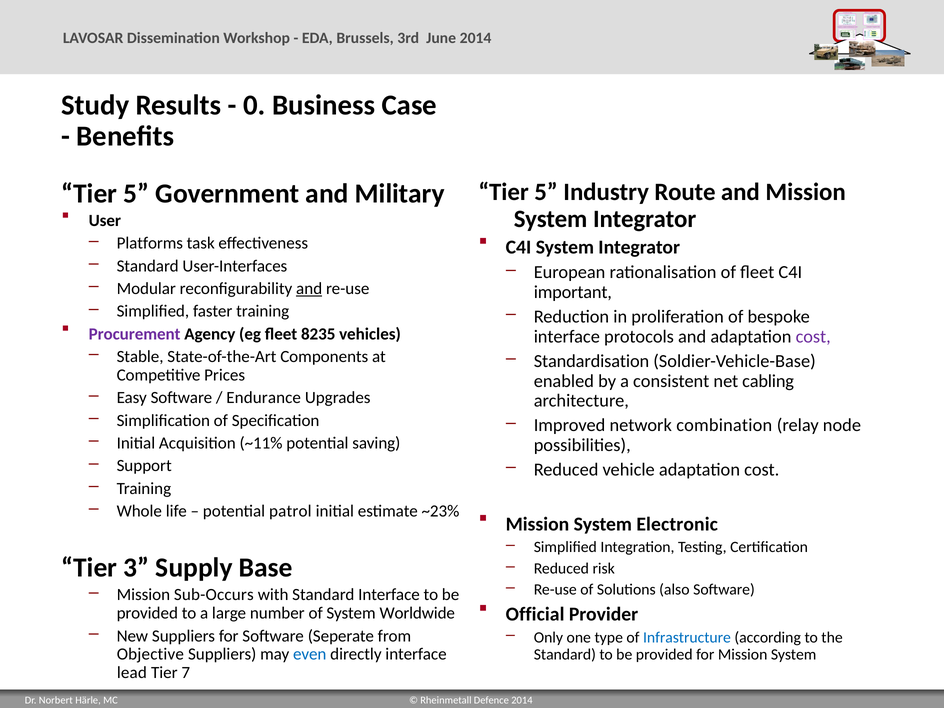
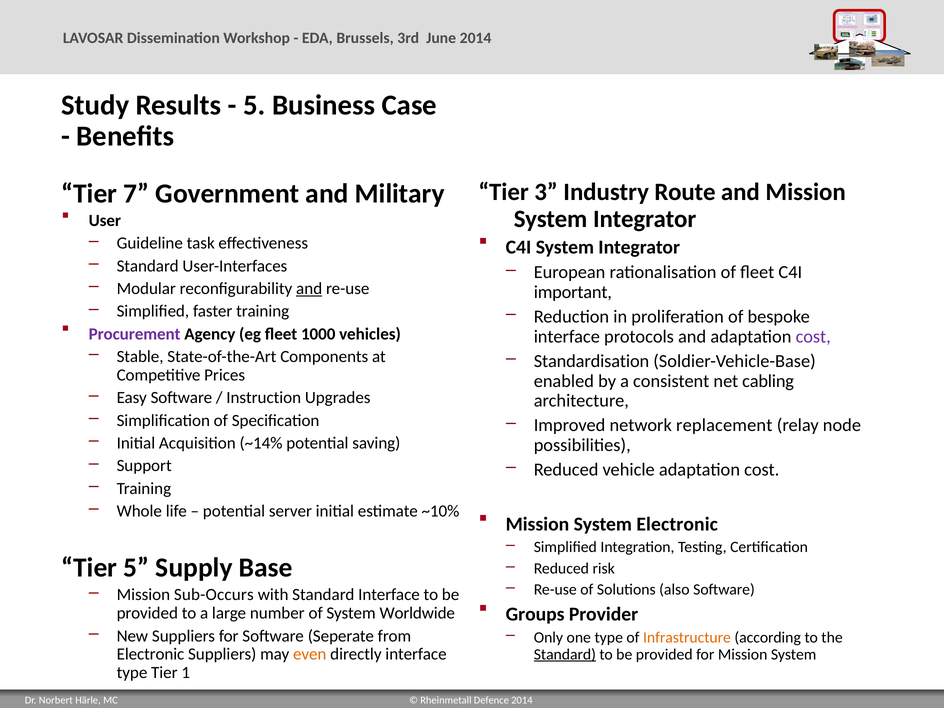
0 at (254, 105): 0 -> 5
5 at (546, 192): 5 -> 3
5 at (136, 194): 5 -> 7
Platforms: Platforms -> Guideline
8235: 8235 -> 1000
Endurance: Endurance -> Instruction
combination: combination -> replacement
~11%: ~11% -> ~14%
patrol: patrol -> server
~23%: ~23% -> ~10%
Tier 3: 3 -> 5
Official: Official -> Groups
Infrastructure colour: blue -> orange
Objective at (150, 654): Objective -> Electronic
even colour: blue -> orange
Standard at (565, 654) underline: none -> present
lead at (132, 673): lead -> type
7: 7 -> 1
